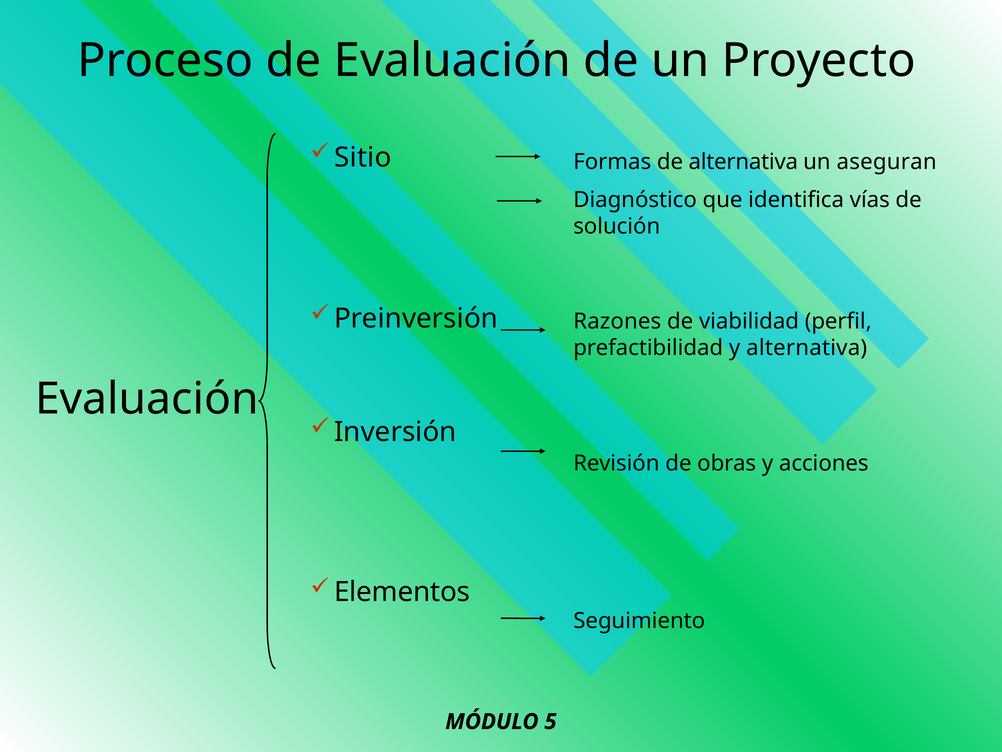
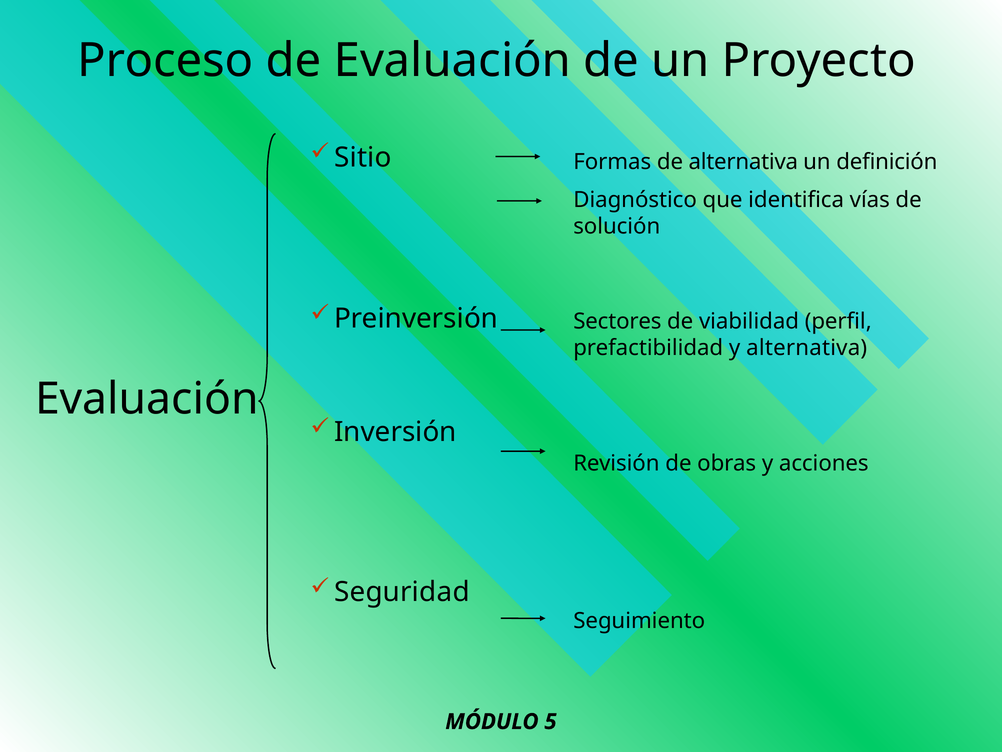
aseguran: aseguran -> definición
Razones: Razones -> Sectores
Elementos: Elementos -> Seguridad
